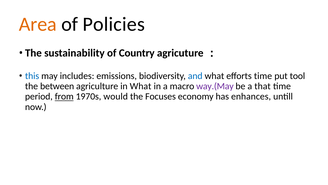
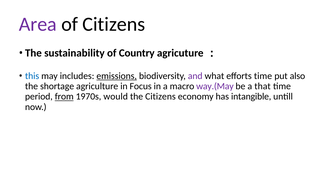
Area colour: orange -> purple
of Policies: Policies -> Citizens
emissions underline: none -> present
and colour: blue -> purple
tool: tool -> also
between: between -> shortage
in What: What -> Focus
the Focuses: Focuses -> Citizens
enhances: enhances -> intangible
